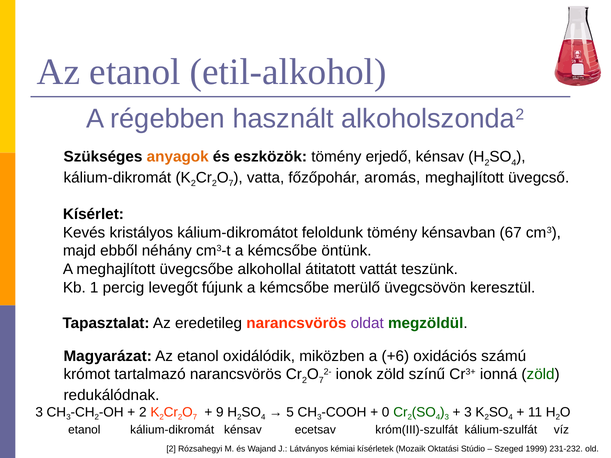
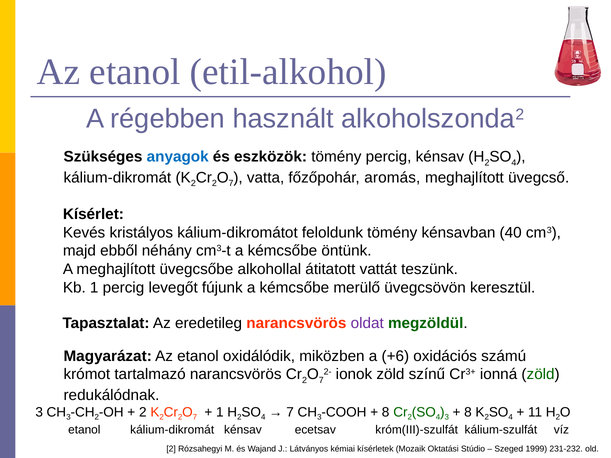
anyagok colour: orange -> blue
tömény erjedő: erjedő -> percig
67: 67 -> 40
9 at (220, 412): 9 -> 1
5 at (290, 412): 5 -> 7
0 at (386, 412): 0 -> 8
3 at (468, 412): 3 -> 8
